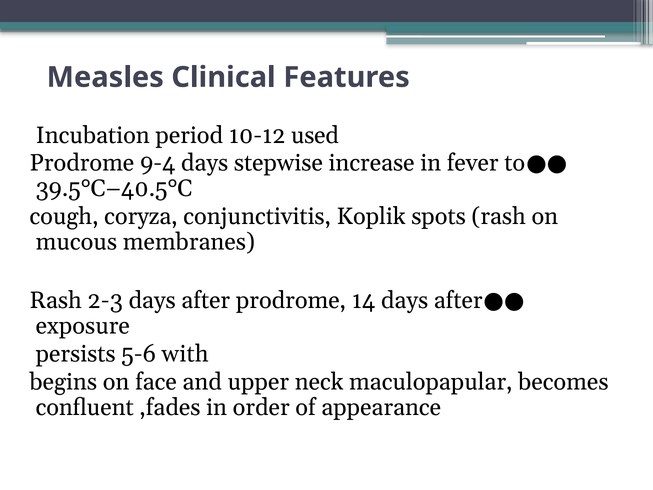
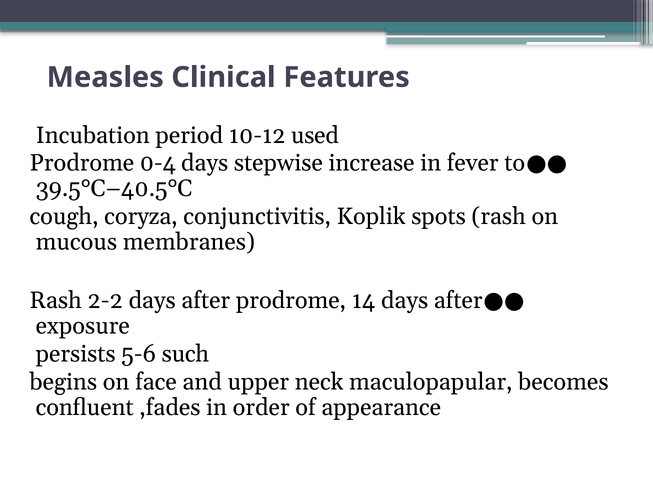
9-4: 9-4 -> 0-4
2-3: 2-3 -> 2-2
with: with -> such
